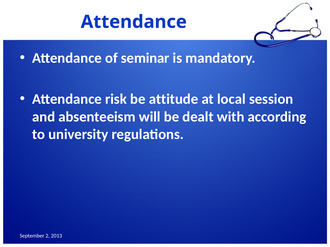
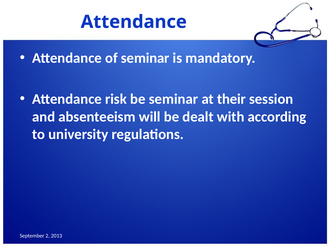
be attitude: attitude -> seminar
local: local -> their
